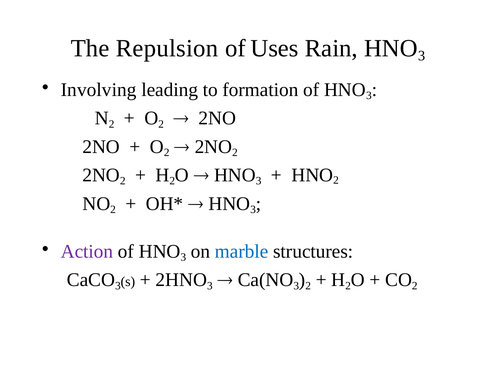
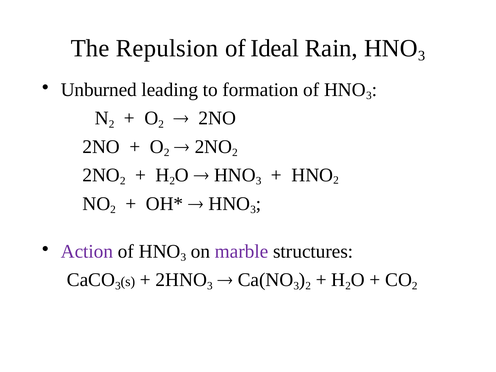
Uses: Uses -> Ideal
Involving: Involving -> Unburned
marble colour: blue -> purple
